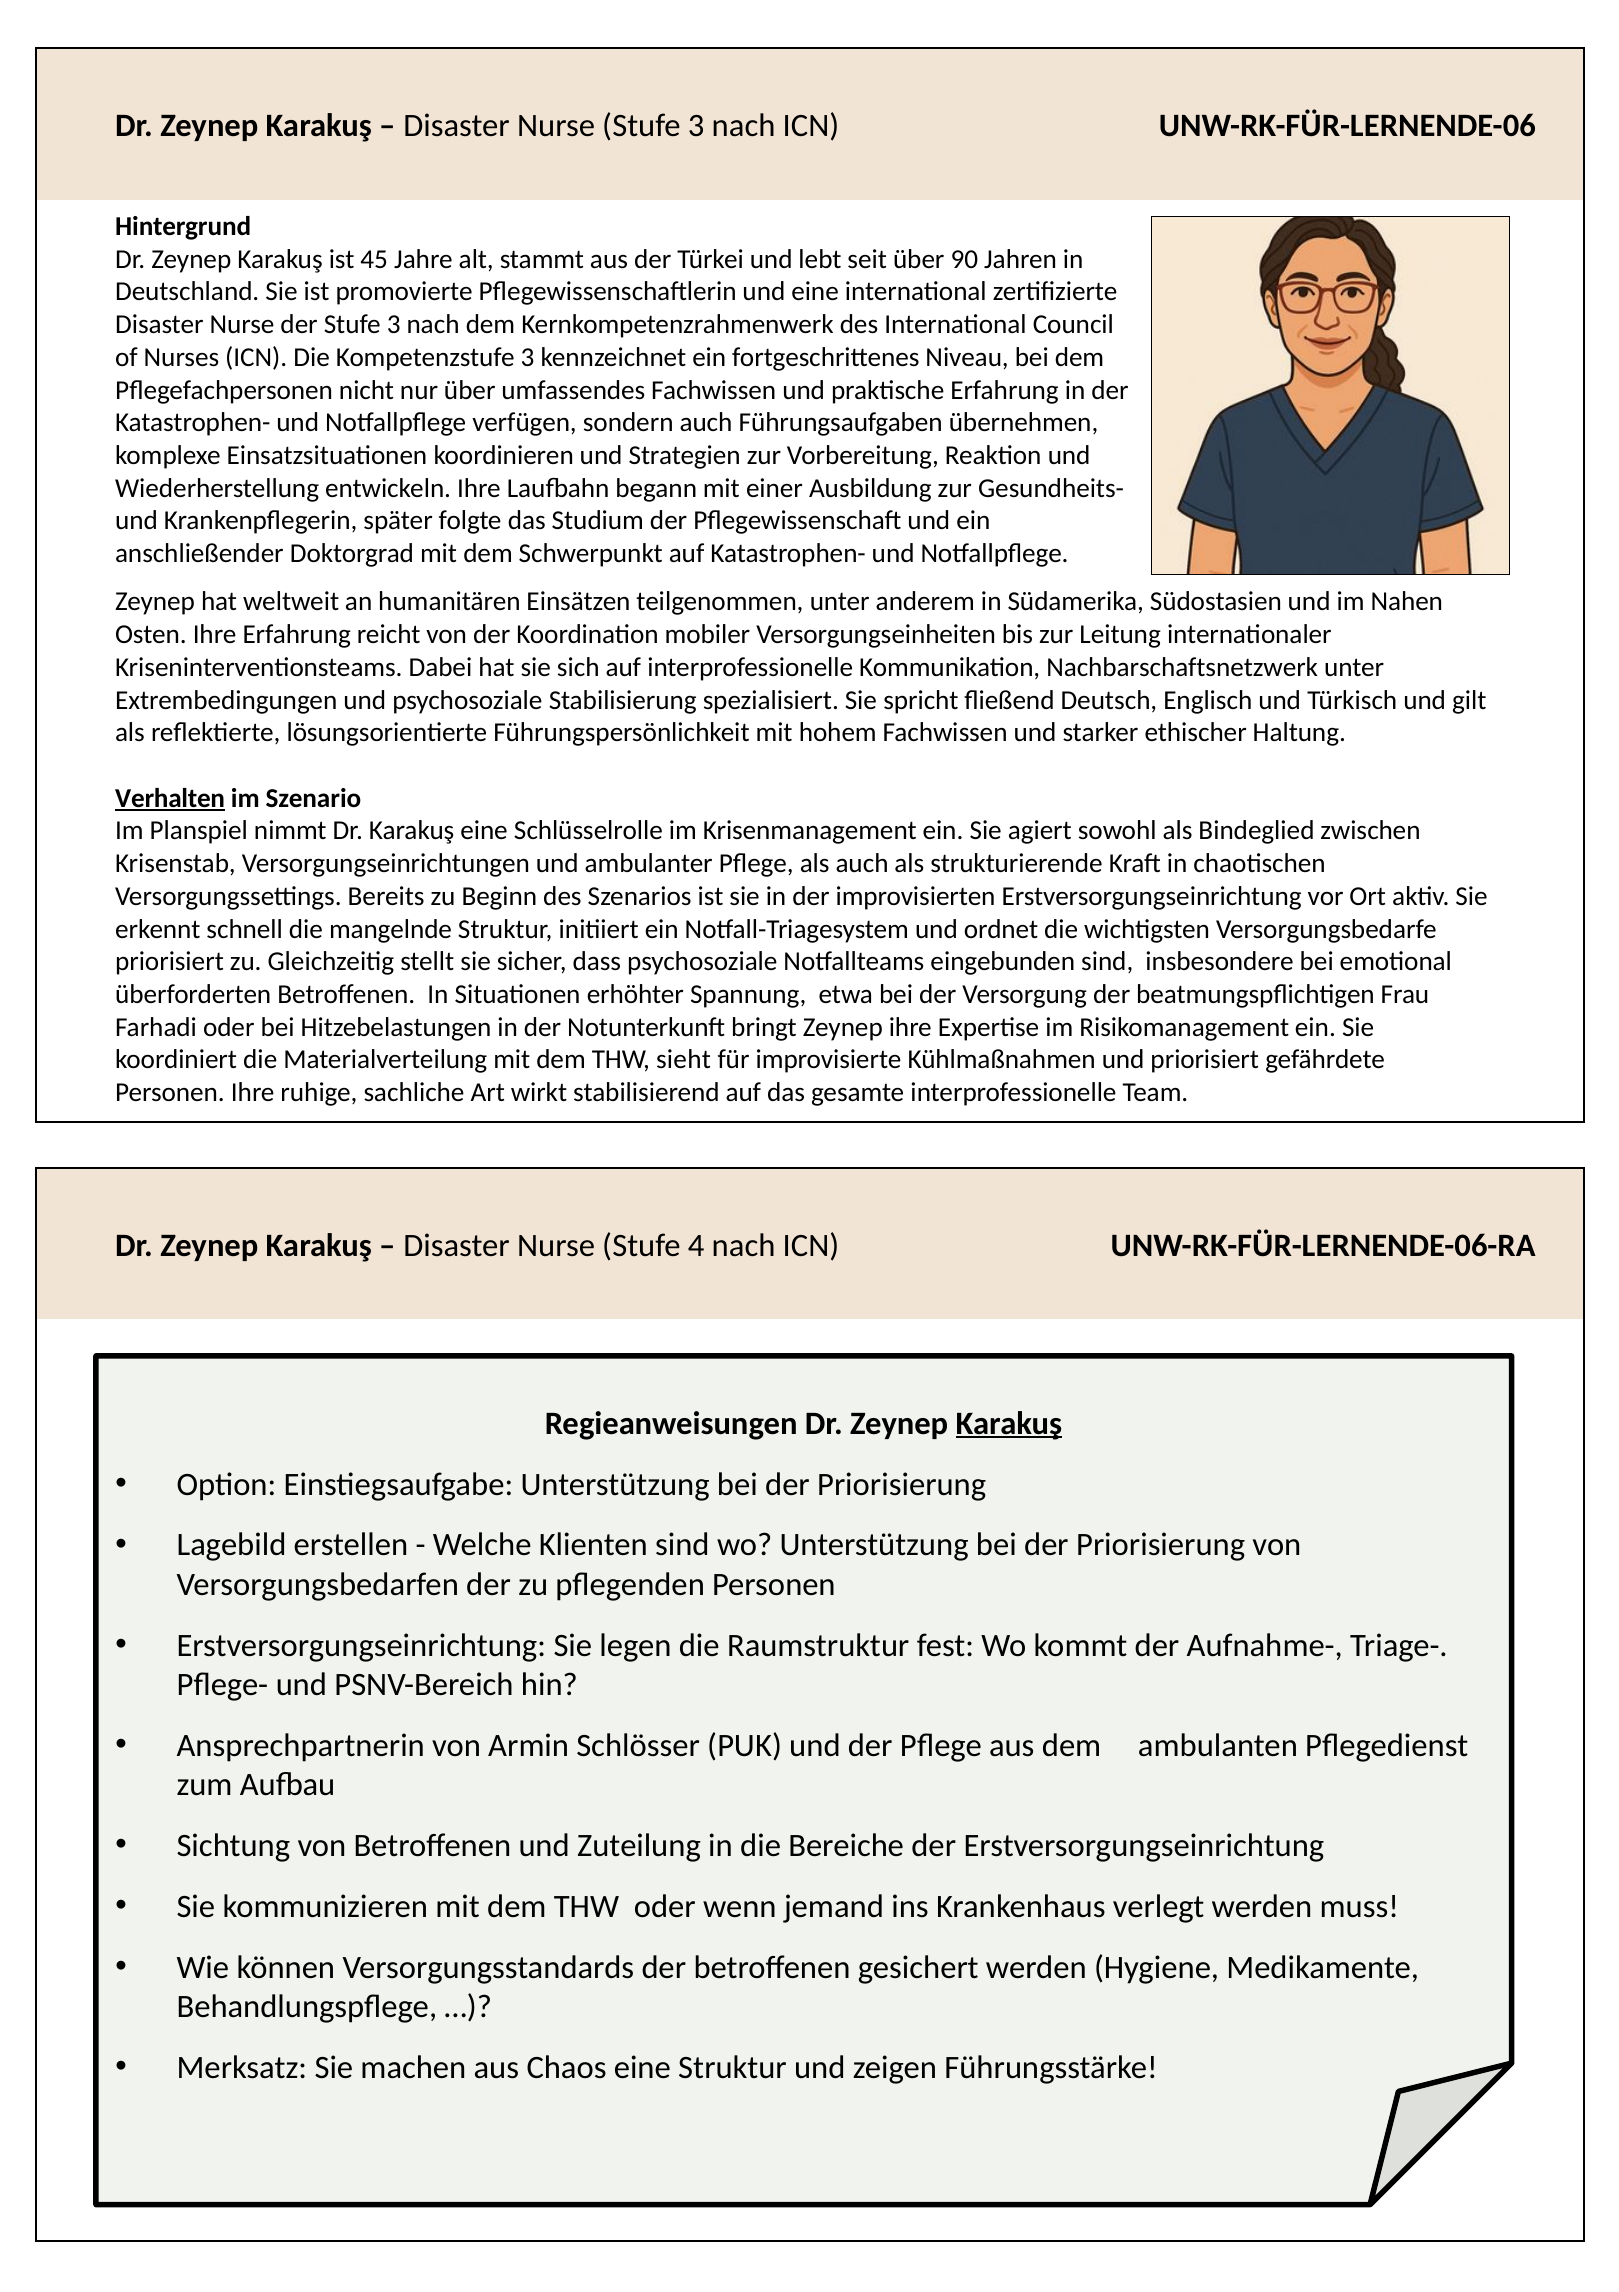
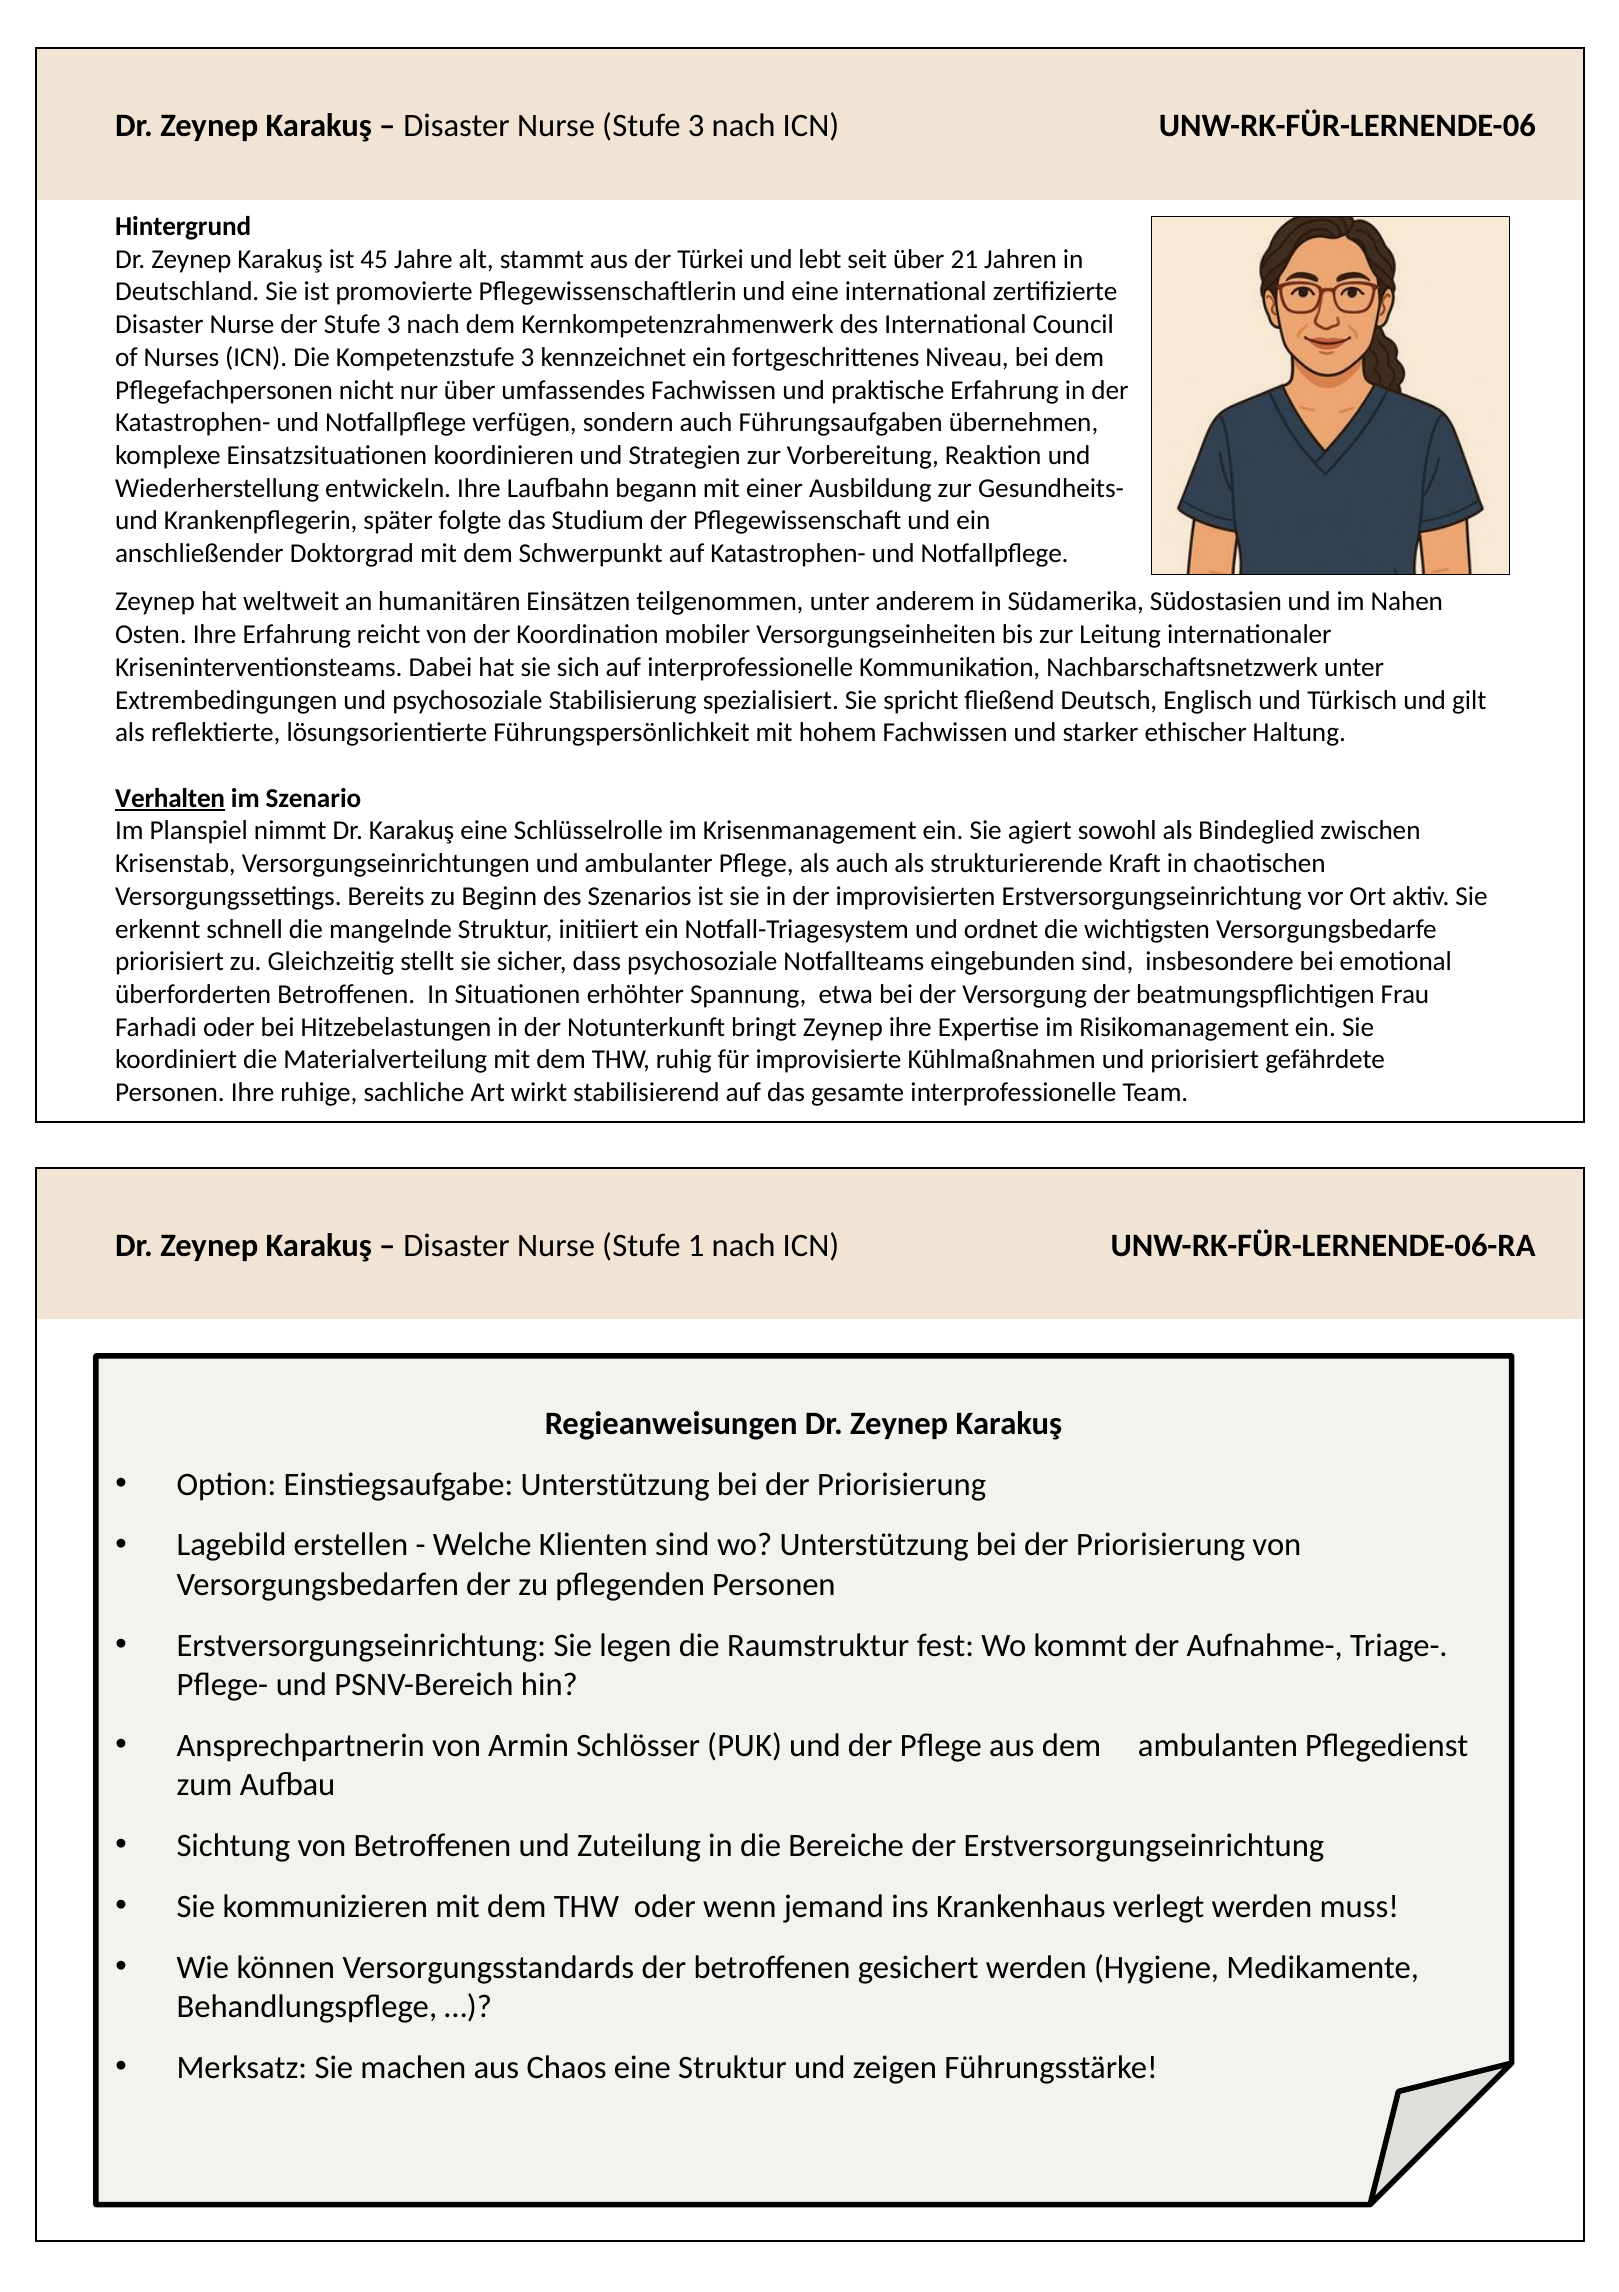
90: 90 -> 21
sieht: sieht -> ruhig
4: 4 -> 1
Karakuş at (1009, 1423) underline: present -> none
